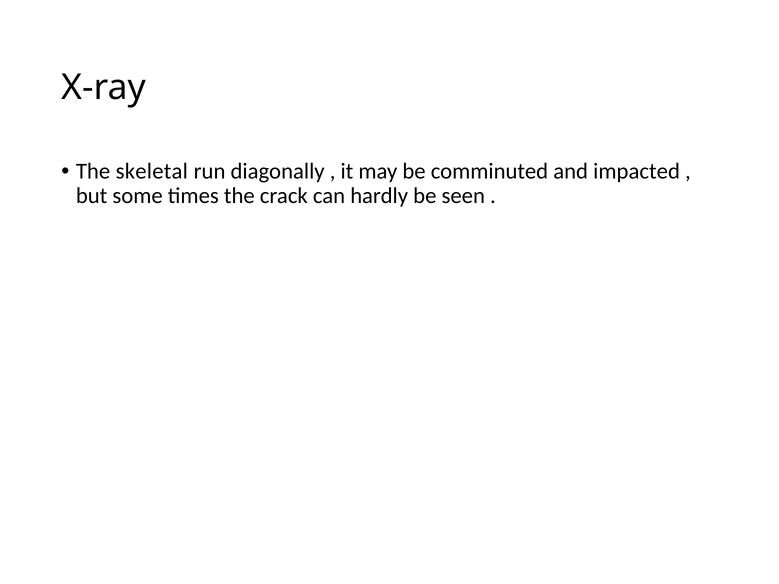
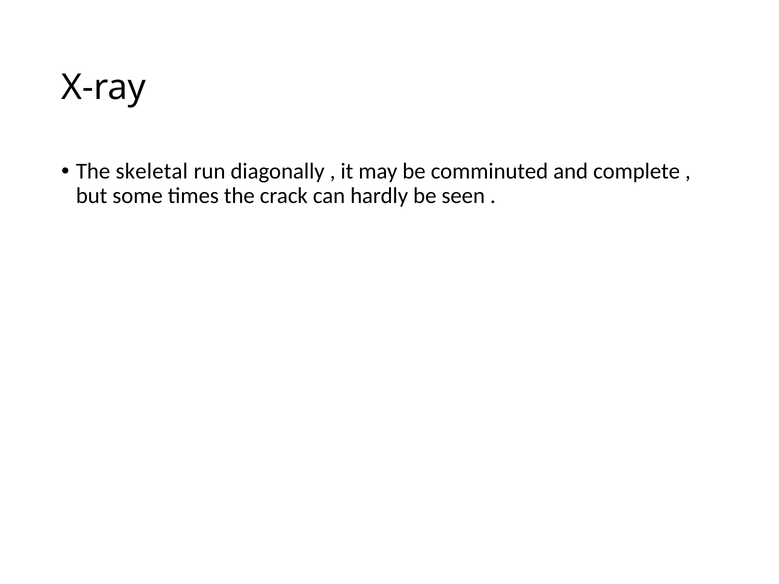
impacted: impacted -> complete
